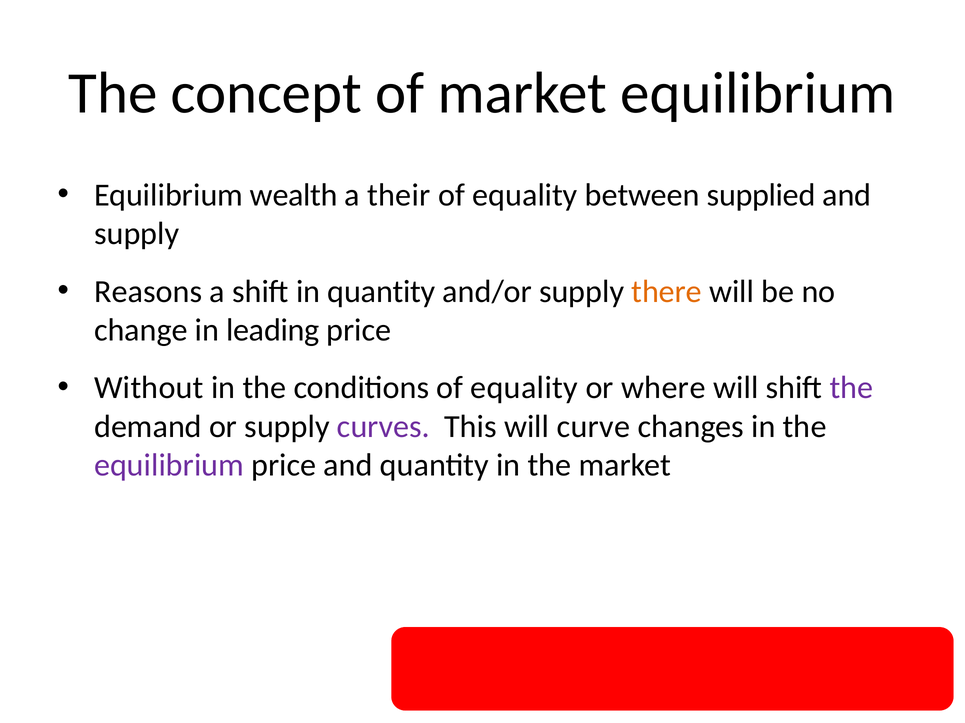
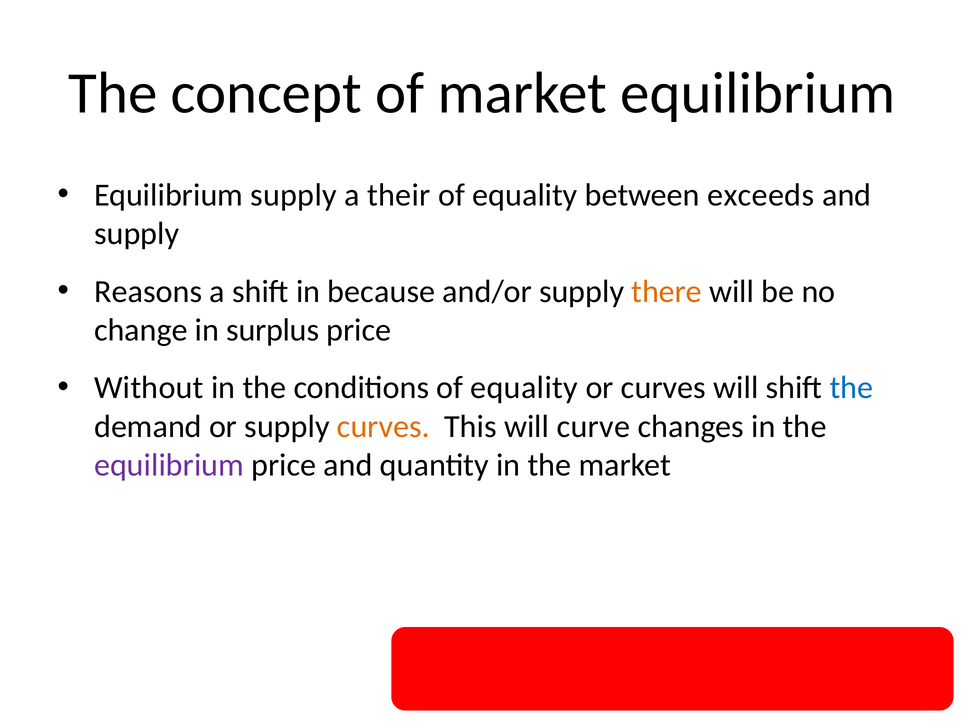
Equilibrium wealth: wealth -> supply
supplied: supplied -> exceeds
in quantity: quantity -> because
leading: leading -> surplus
or where: where -> curves
the at (851, 388) colour: purple -> blue
curves at (383, 427) colour: purple -> orange
